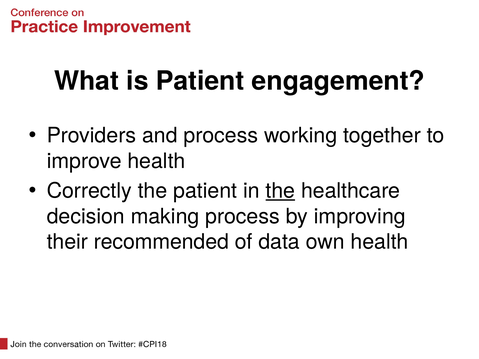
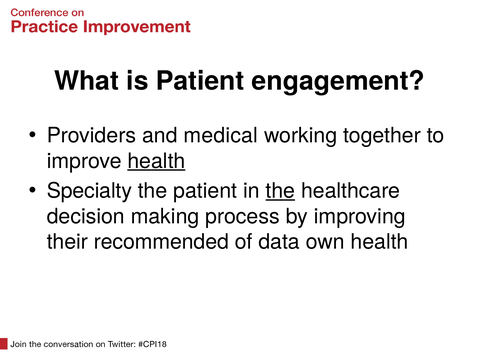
and process: process -> medical
health at (156, 161) underline: none -> present
Correctly: Correctly -> Specialty
